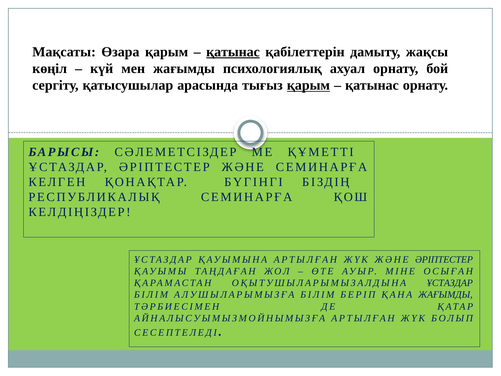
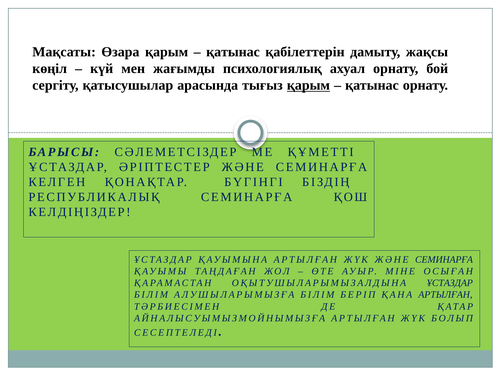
қатынас at (233, 52) underline: present -> none
ЖҮК ЖӘНЕ ӘРІПТЕСТЕР: ӘРІПТЕСТЕР -> СЕМИНАРҒА
ҚАНА ЖАҒЫМДЫ: ЖАҒЫМДЫ -> АРТЫЛҒАН
